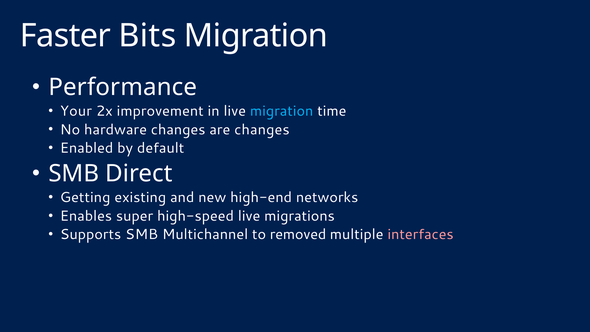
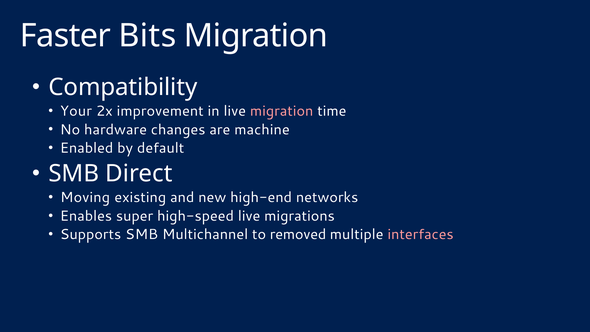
Performance: Performance -> Compatibility
migration at (282, 111) colour: light blue -> pink
are changes: changes -> machine
Getting: Getting -> Moving
